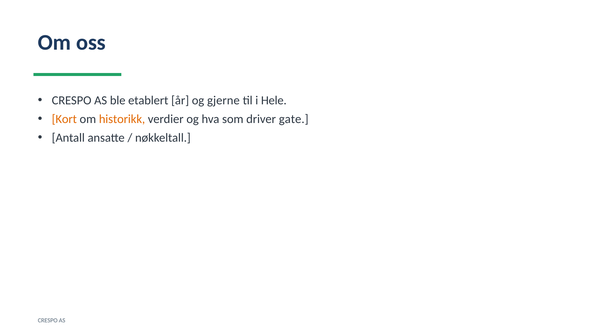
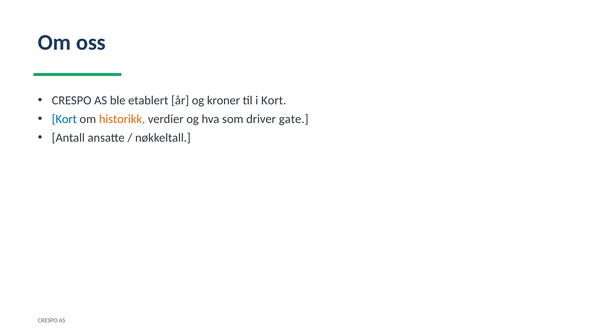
gjerne: gjerne -> kroner
i Hele: Hele -> Kort
Kort at (64, 119) colour: orange -> blue
